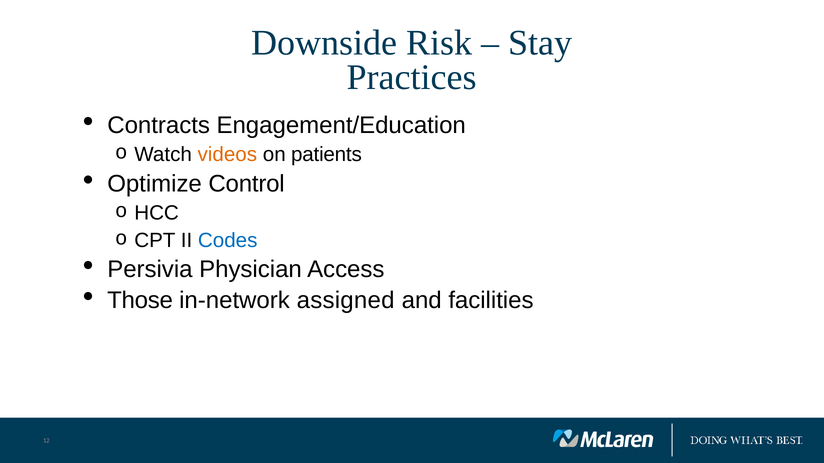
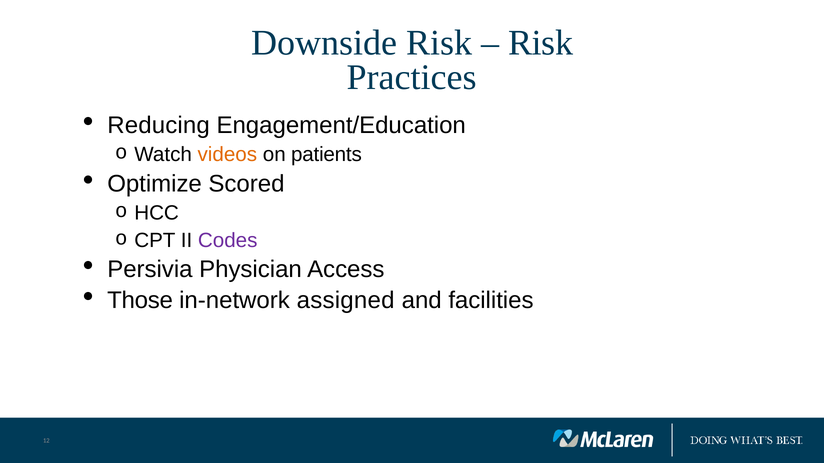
Stay at (540, 43): Stay -> Risk
Contracts: Contracts -> Reducing
Control: Control -> Scored
Codes colour: blue -> purple
